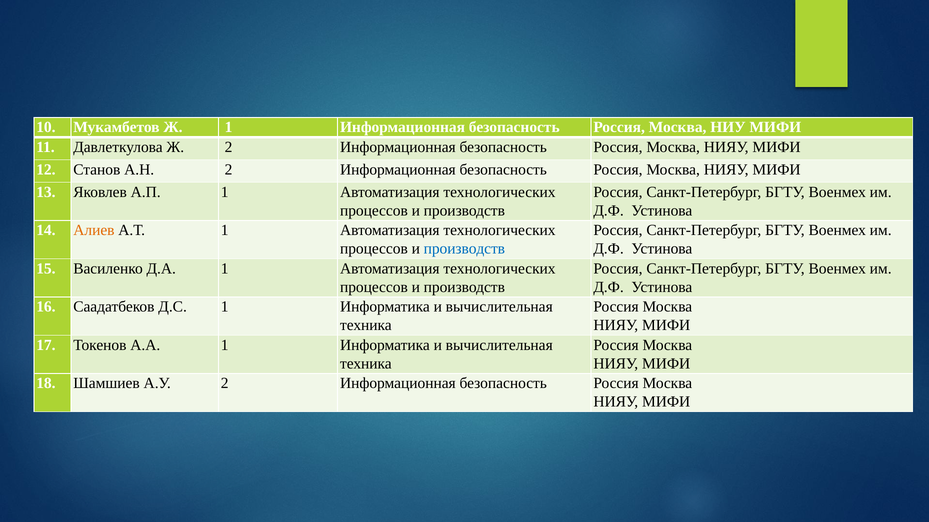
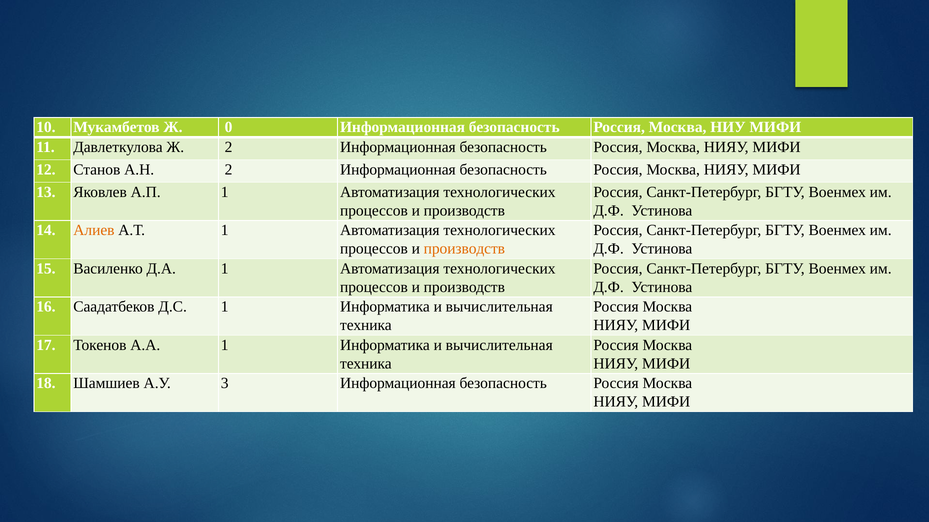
Ж 1: 1 -> 0
производств at (464, 249) colour: blue -> orange
А.У 2: 2 -> 3
